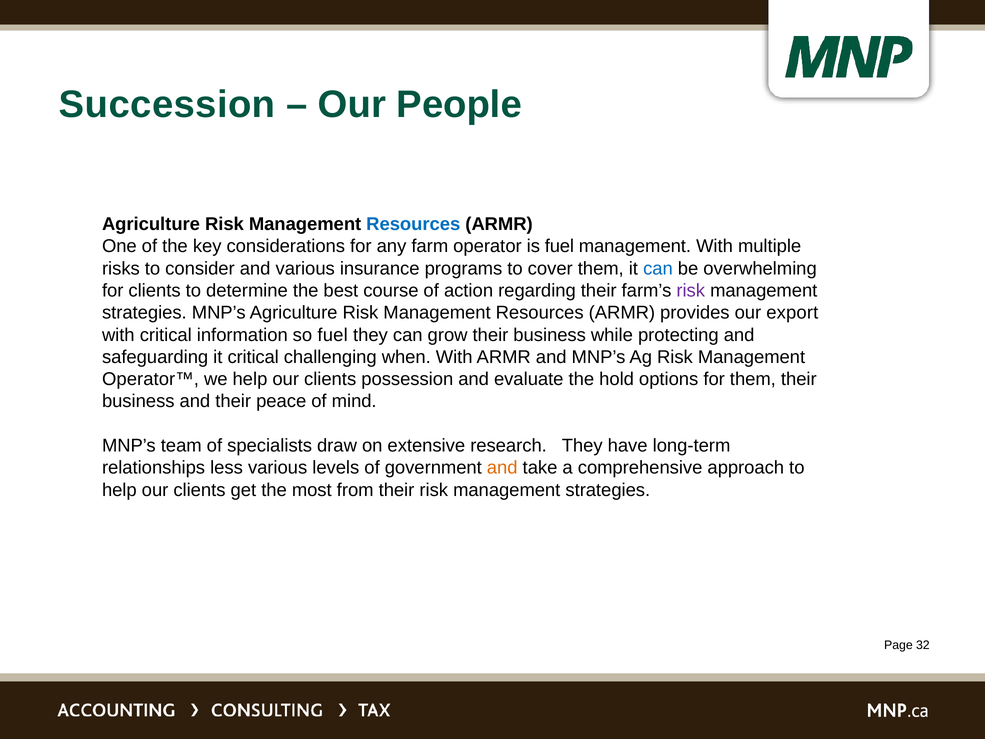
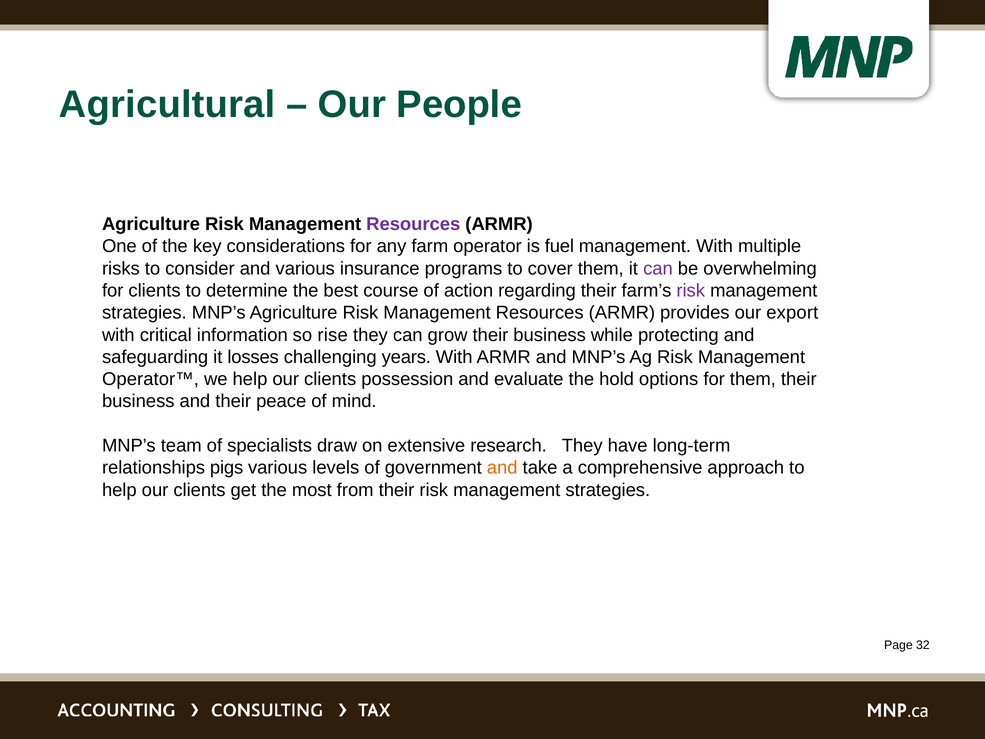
Succession: Succession -> Agricultural
Resources at (413, 224) colour: blue -> purple
can at (658, 268) colour: blue -> purple
so fuel: fuel -> rise
it critical: critical -> losses
when: when -> years
less: less -> pigs
